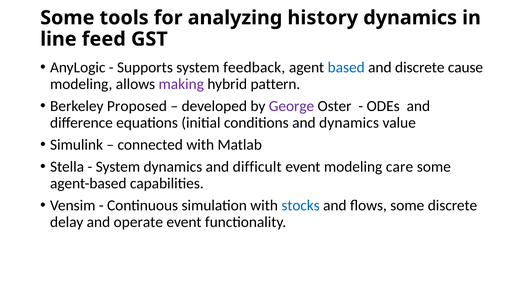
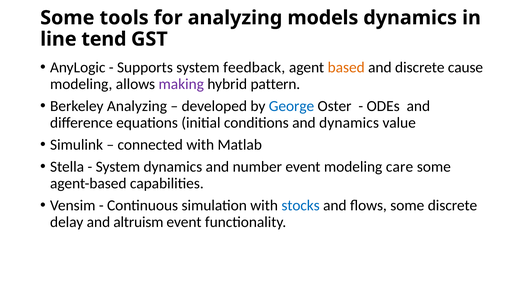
history: history -> models
feed: feed -> tend
based colour: blue -> orange
Berkeley Proposed: Proposed -> Analyzing
George colour: purple -> blue
difficult: difficult -> number
operate: operate -> altruism
